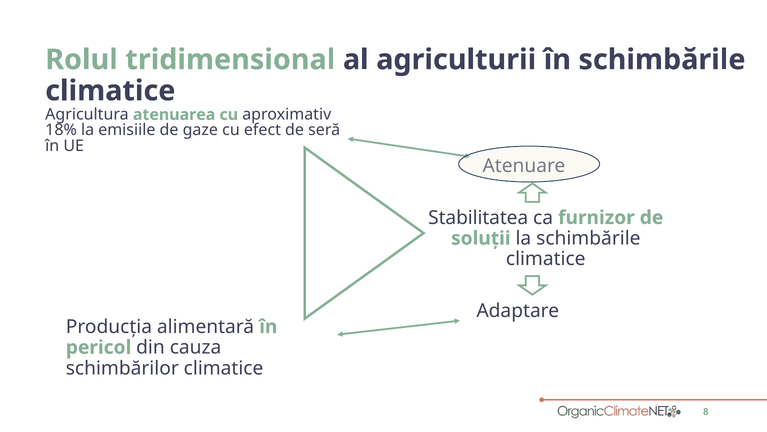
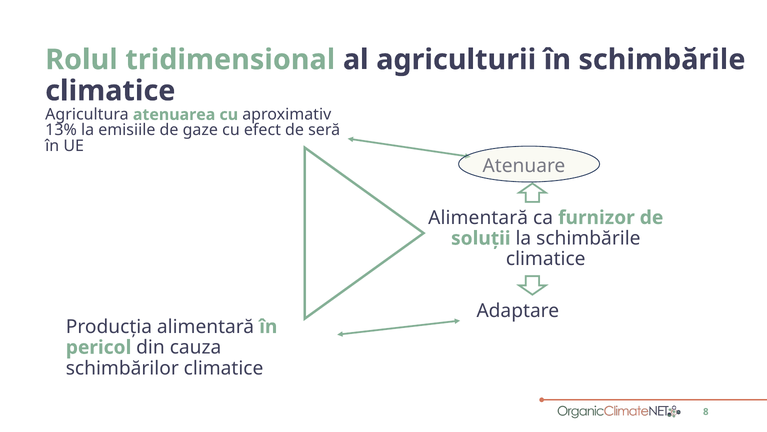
18%: 18% -> 13%
Stabilitatea at (478, 217): Stabilitatea -> Alimentară
